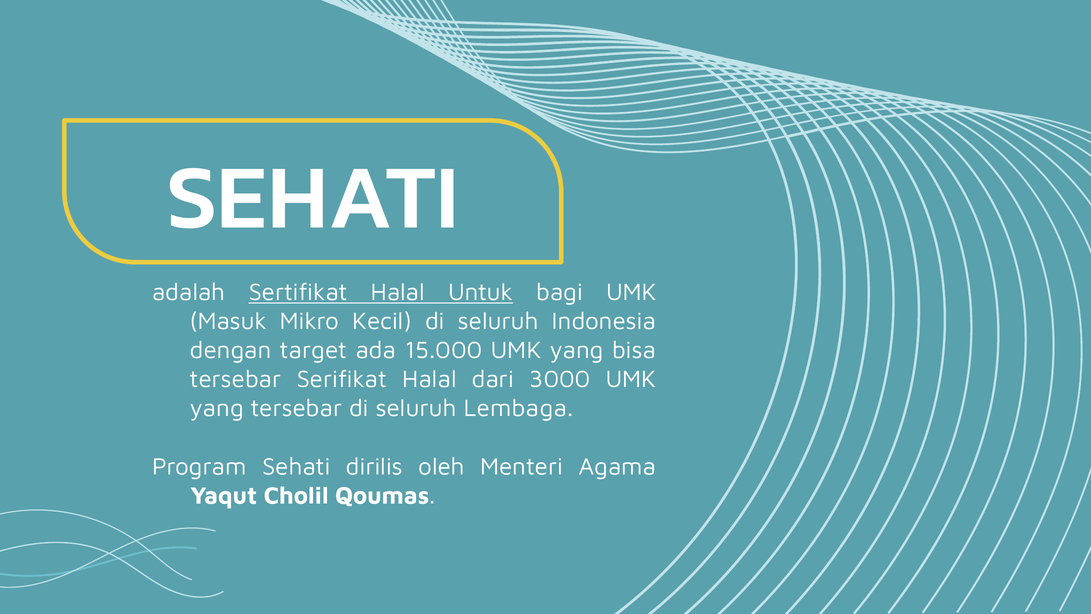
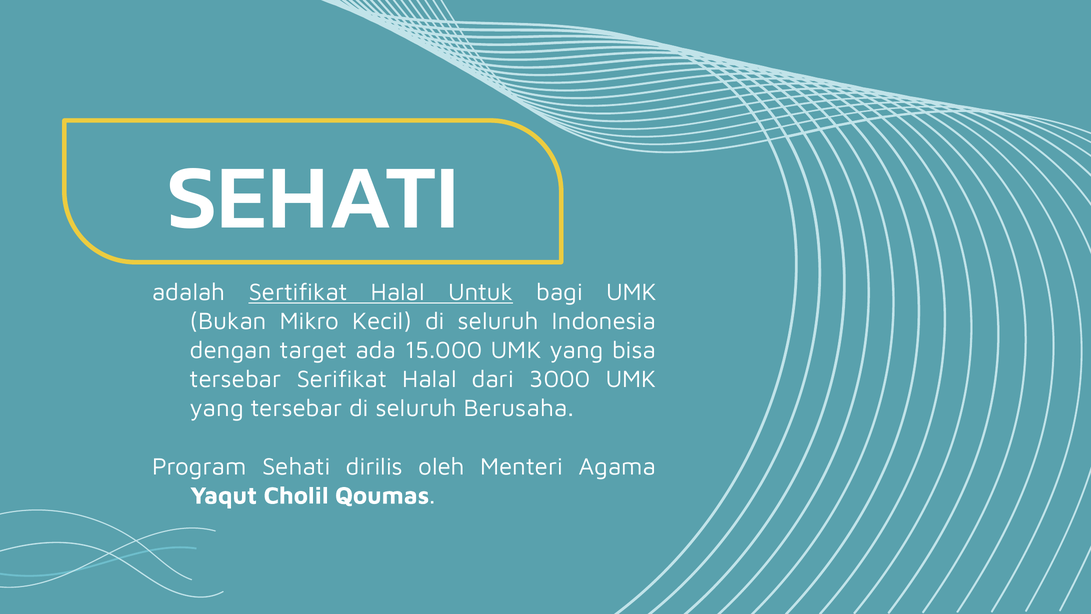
Masuk: Masuk -> Bukan
Lembaga: Lembaga -> Berusaha
